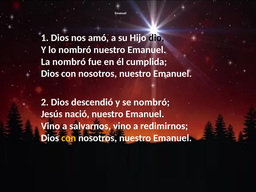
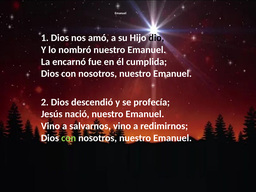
La nombró: nombró -> encarnó
se nombró: nombró -> profecía
con at (69, 138) colour: yellow -> light green
